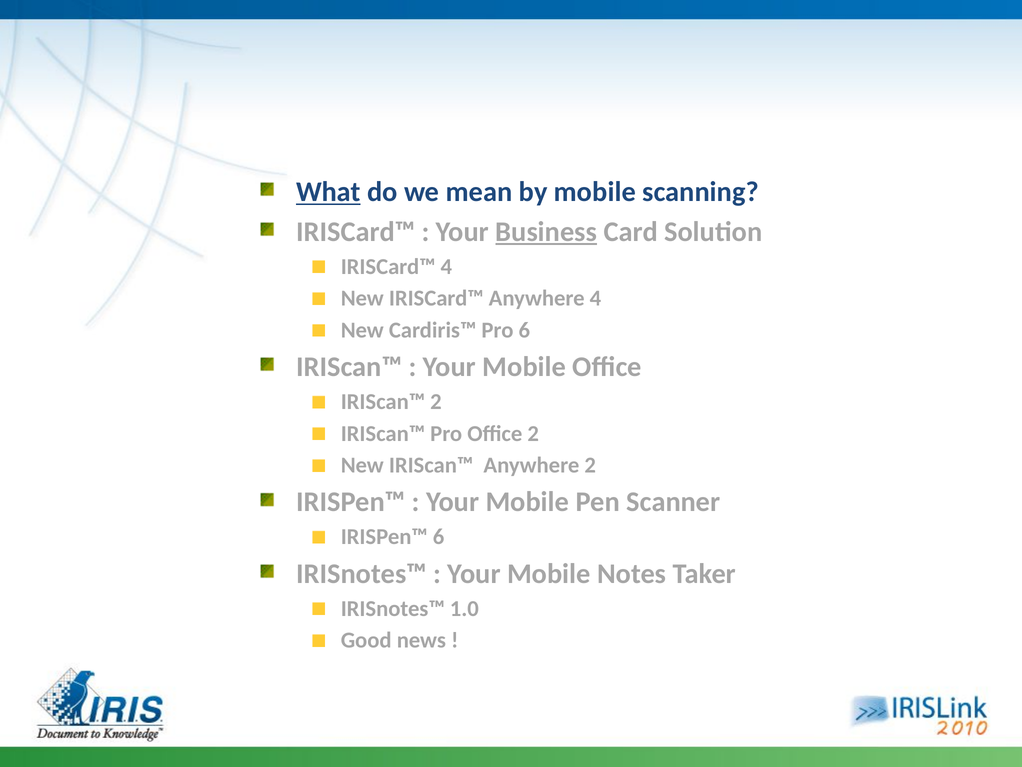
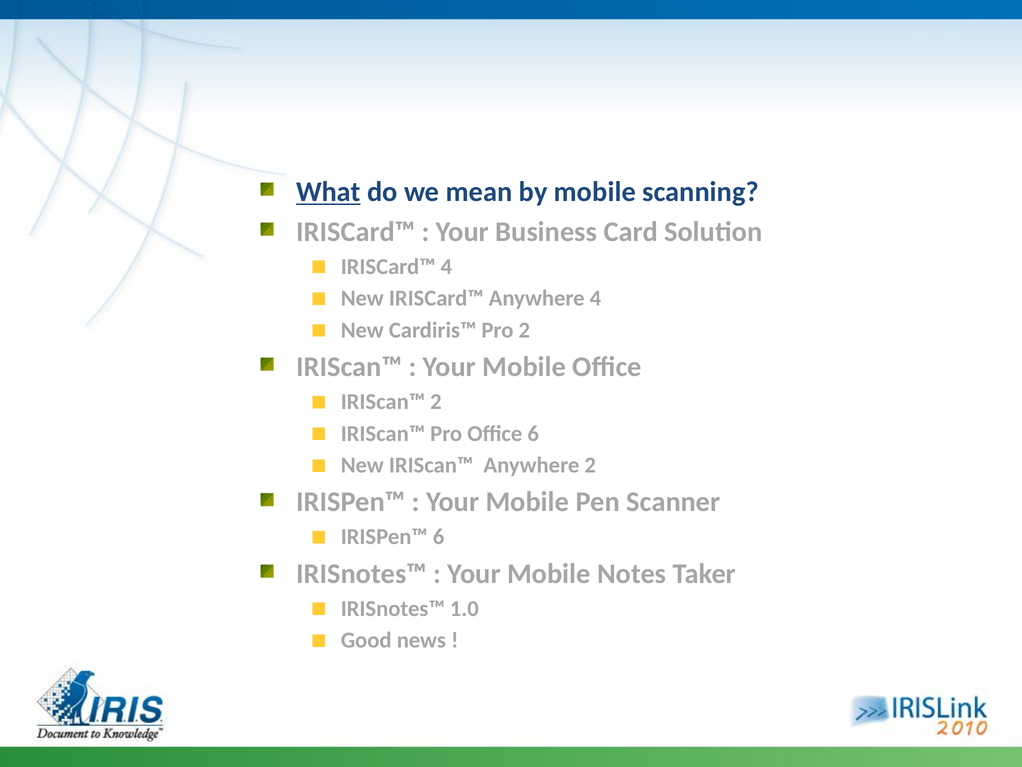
Business underline: present -> none
Pro 6: 6 -> 2
Office 2: 2 -> 6
